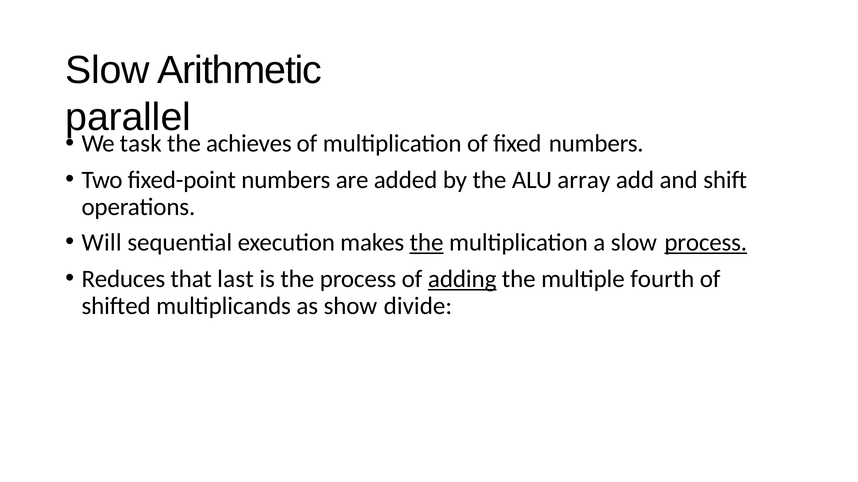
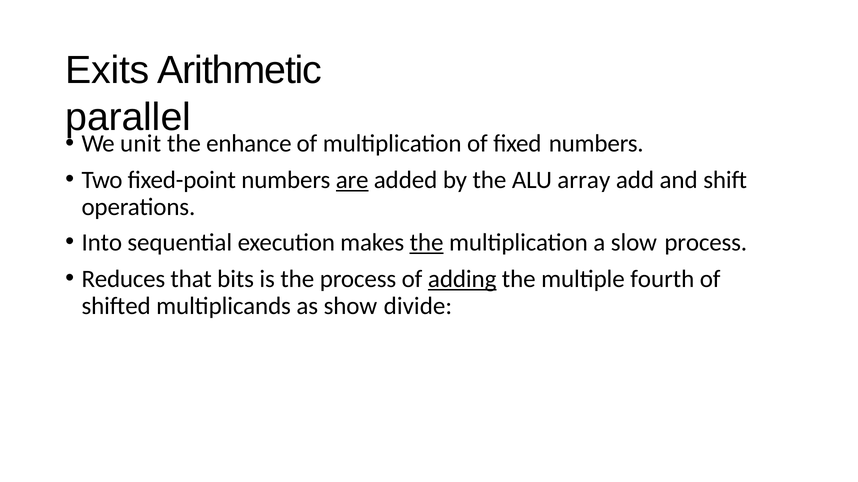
Slow at (108, 70): Slow -> Exits
task: task -> unit
achieves: achieves -> enhance
are underline: none -> present
Will: Will -> Into
process at (706, 243) underline: present -> none
last: last -> bits
